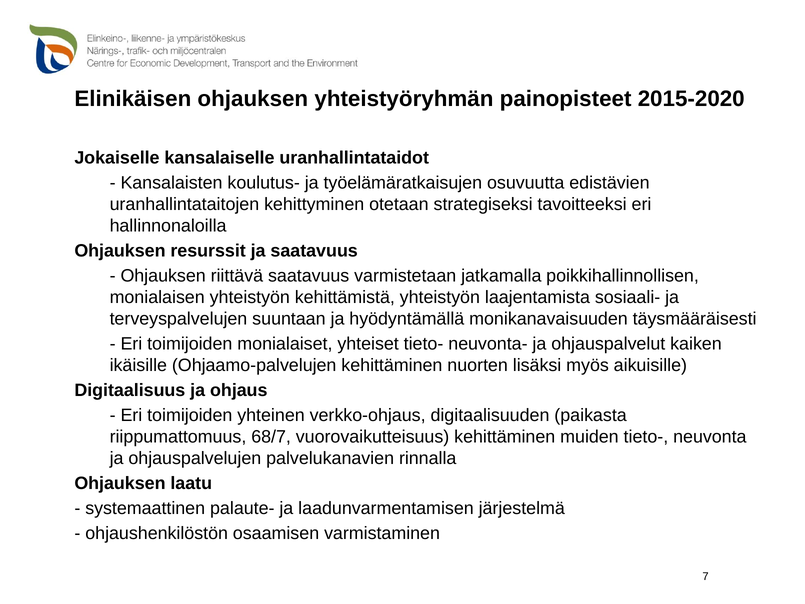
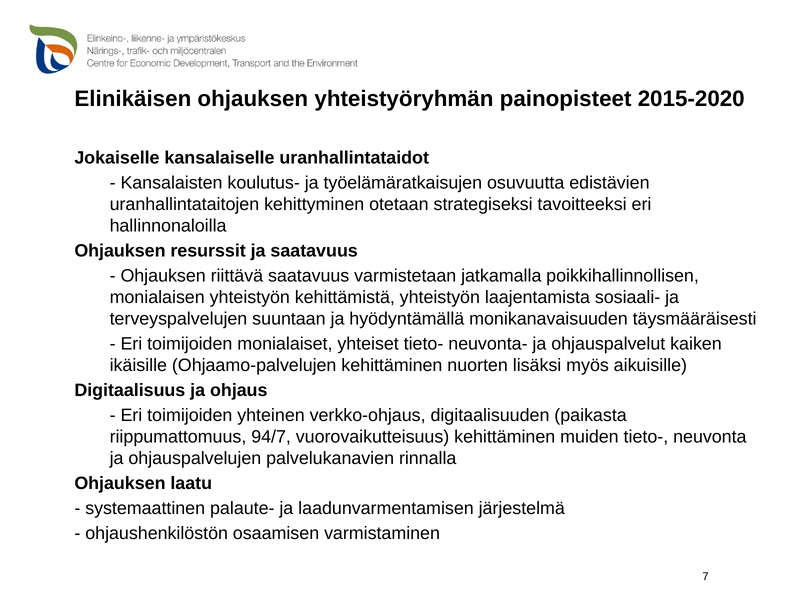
68/7: 68/7 -> 94/7
